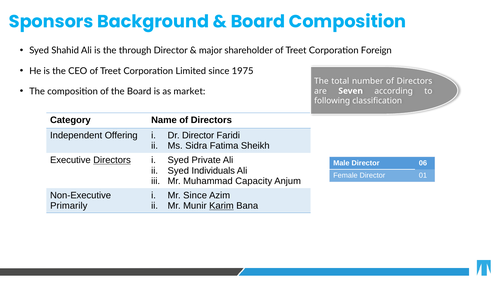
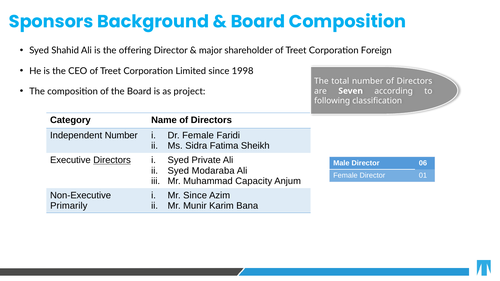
through: through -> offering
1975: 1975 -> 1998
market: market -> project
Independent Offering: Offering -> Number
Dr Director: Director -> Female
Individuals: Individuals -> Modaraba
Karim underline: present -> none
